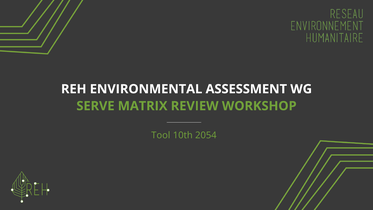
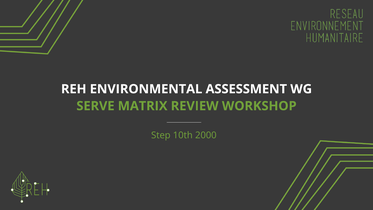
Tool: Tool -> Step
2054: 2054 -> 2000
